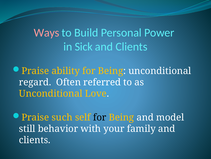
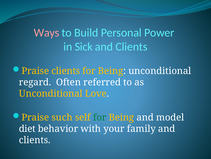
Praise ability: ability -> clients
for at (100, 117) colour: black -> green
still: still -> diet
